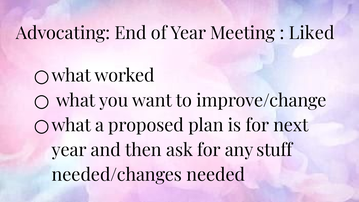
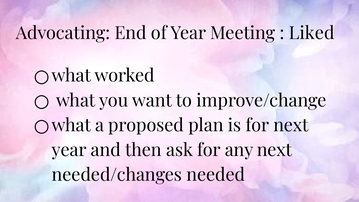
any stuff: stuff -> next
